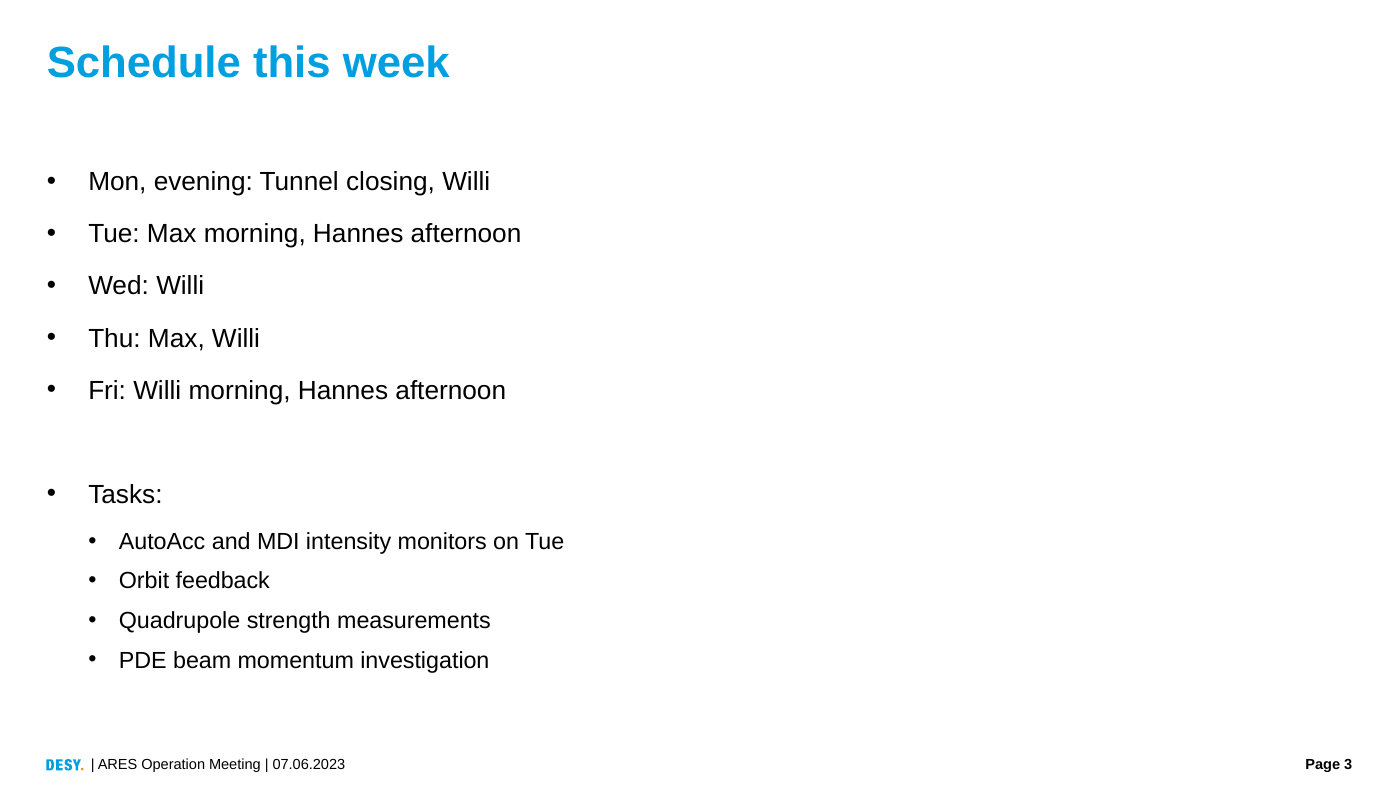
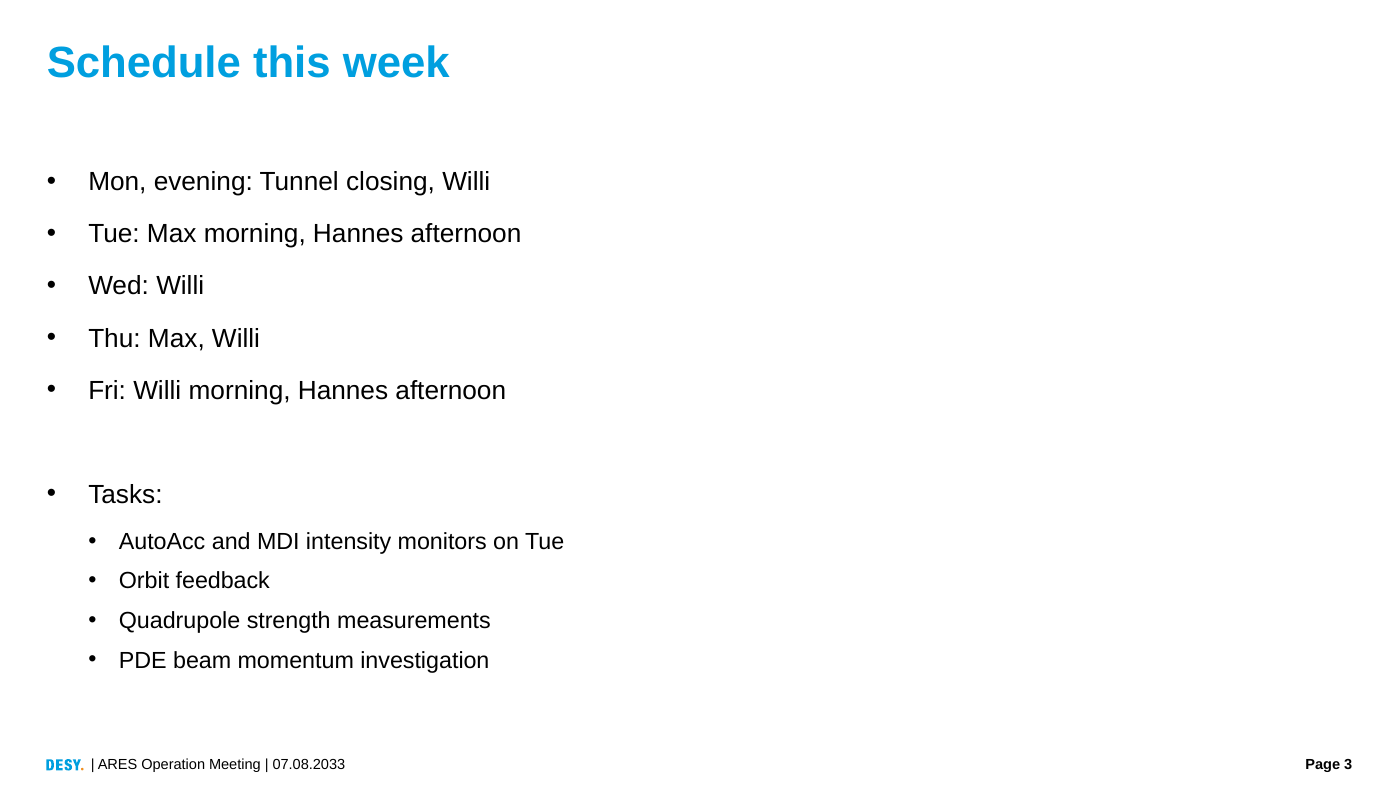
07.06.2023: 07.06.2023 -> 07.08.2033
